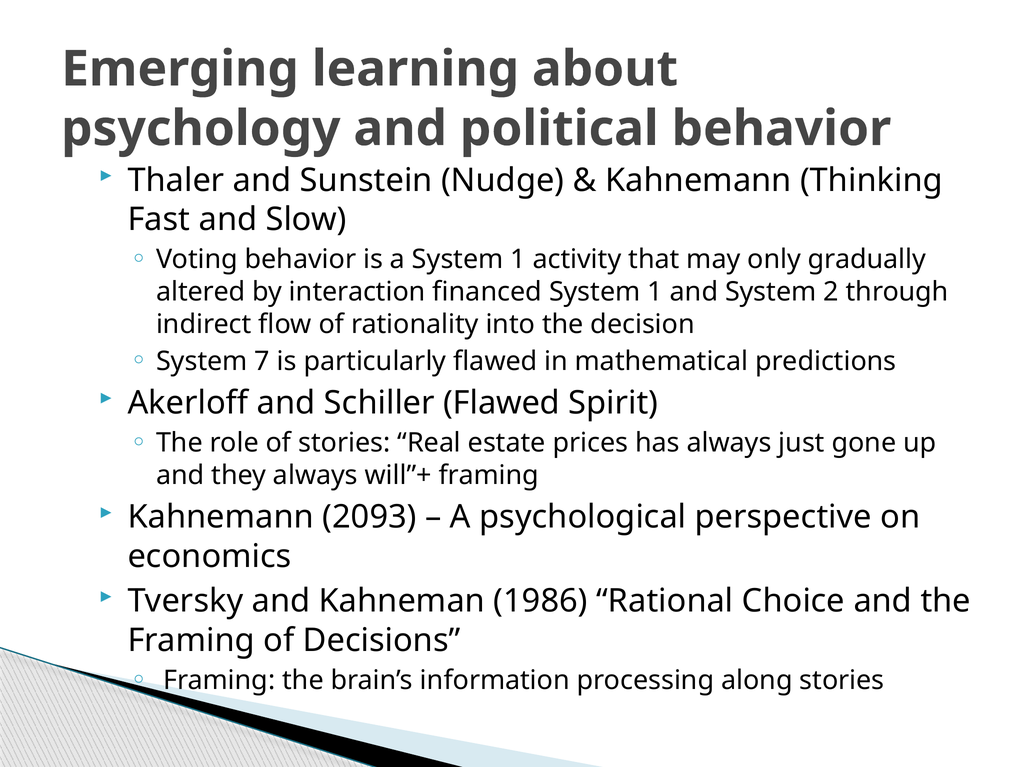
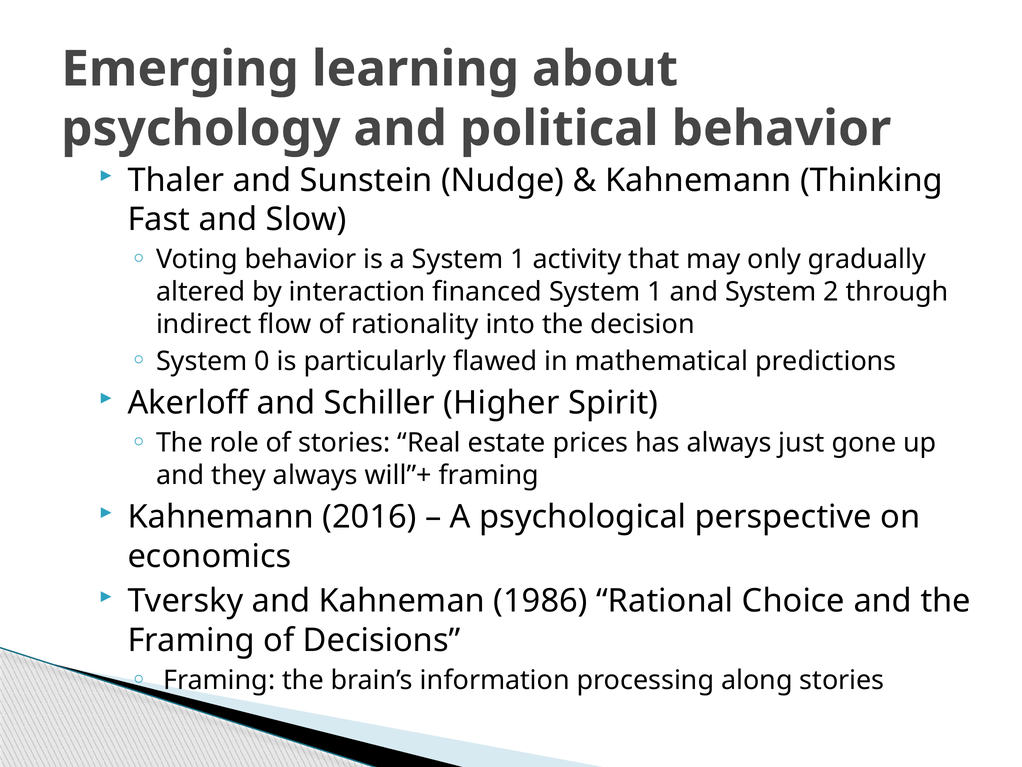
7: 7 -> 0
Schiller Flawed: Flawed -> Higher
2093: 2093 -> 2016
